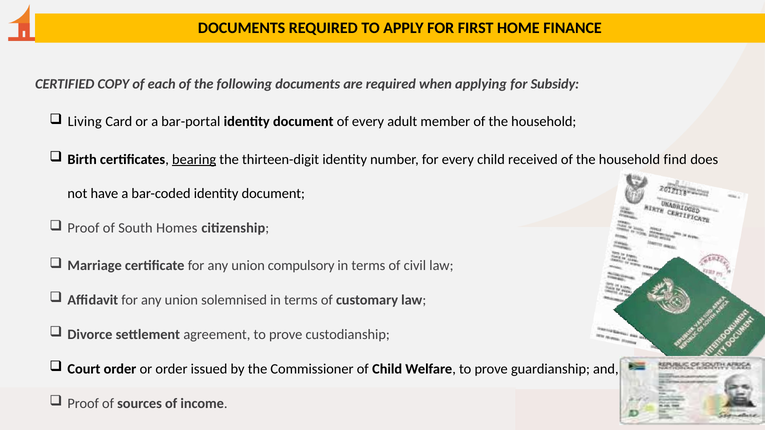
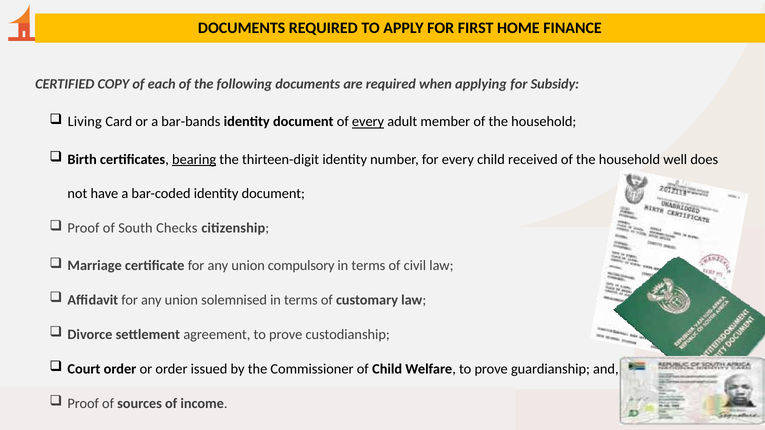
bar-portal: bar-portal -> bar-bands
every at (368, 122) underline: none -> present
find: find -> well
Homes: Homes -> Checks
